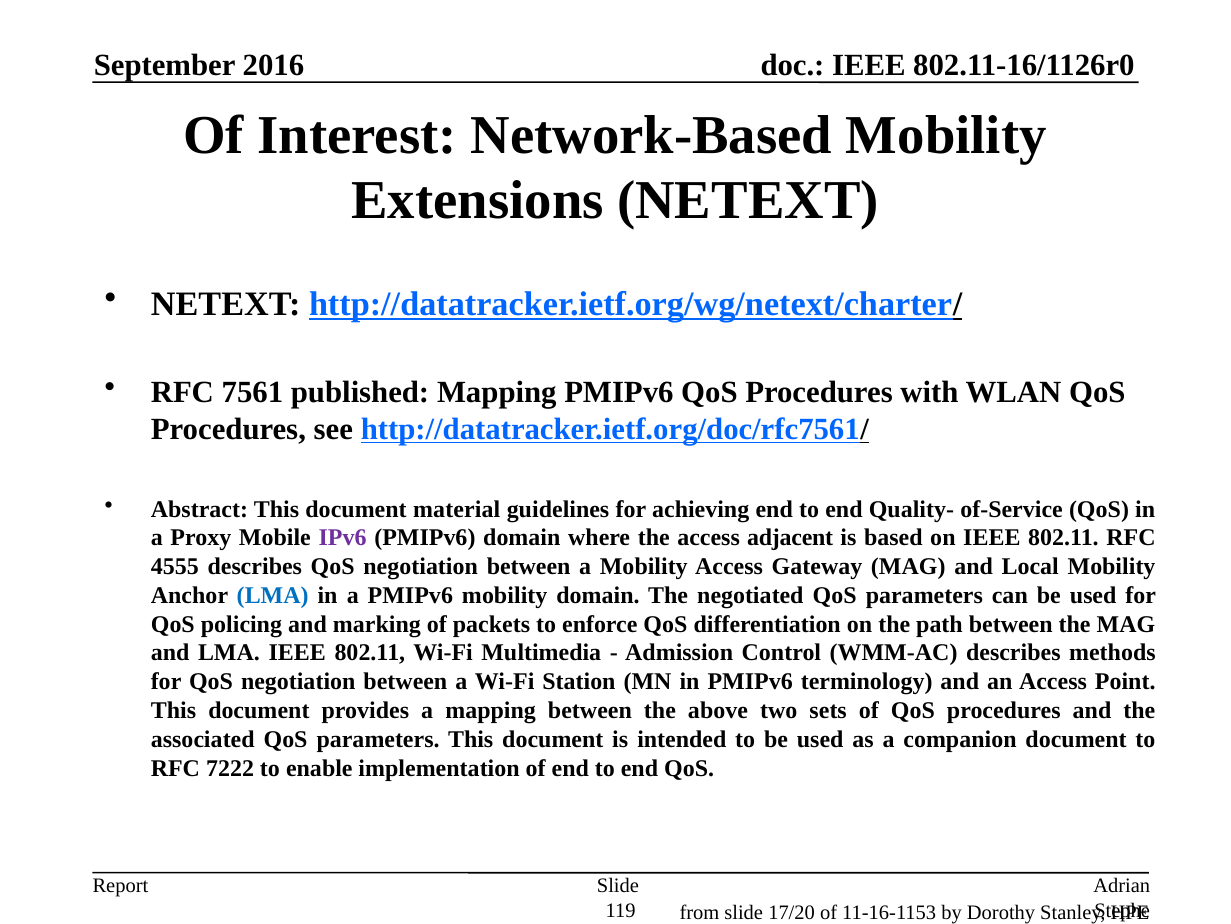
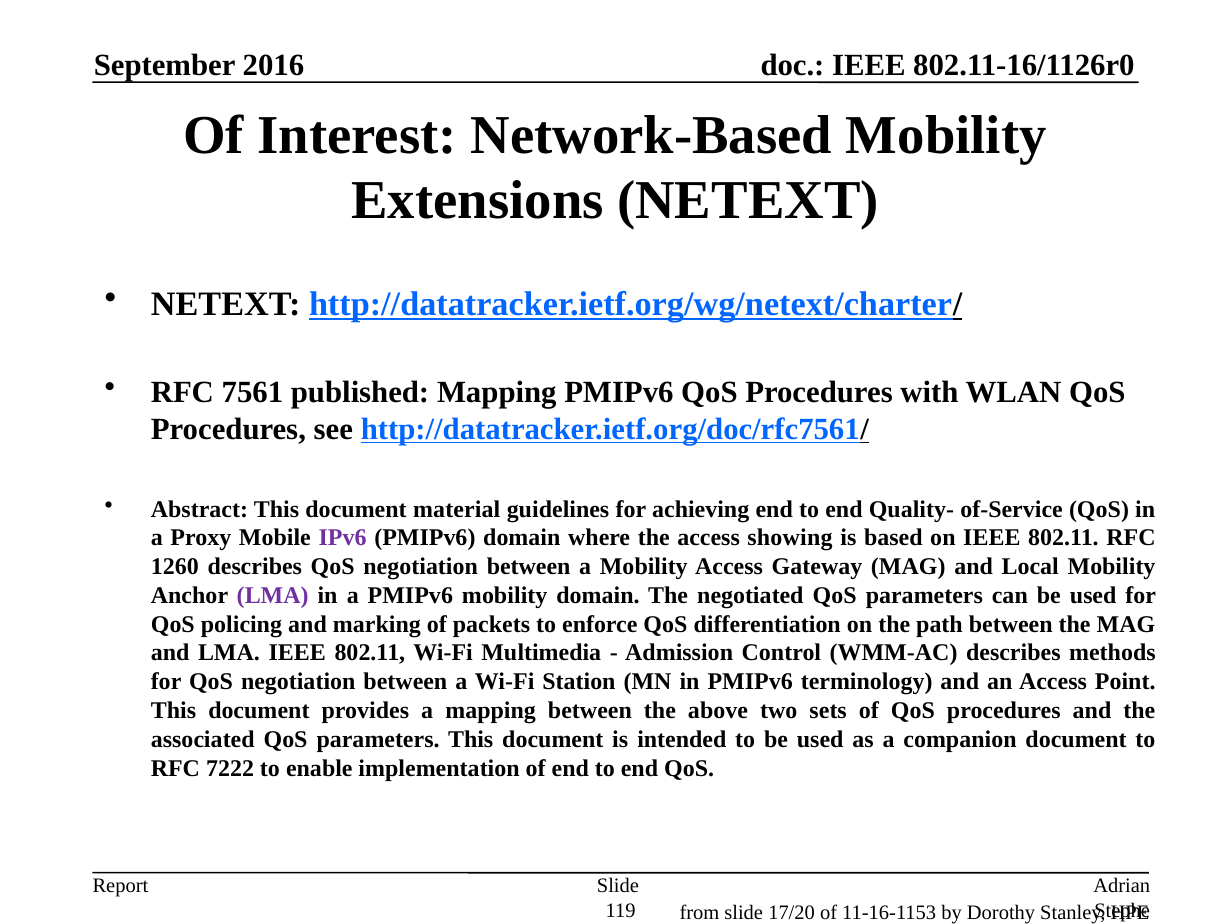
adjacent: adjacent -> showing
4555: 4555 -> 1260
LMA at (273, 595) colour: blue -> purple
